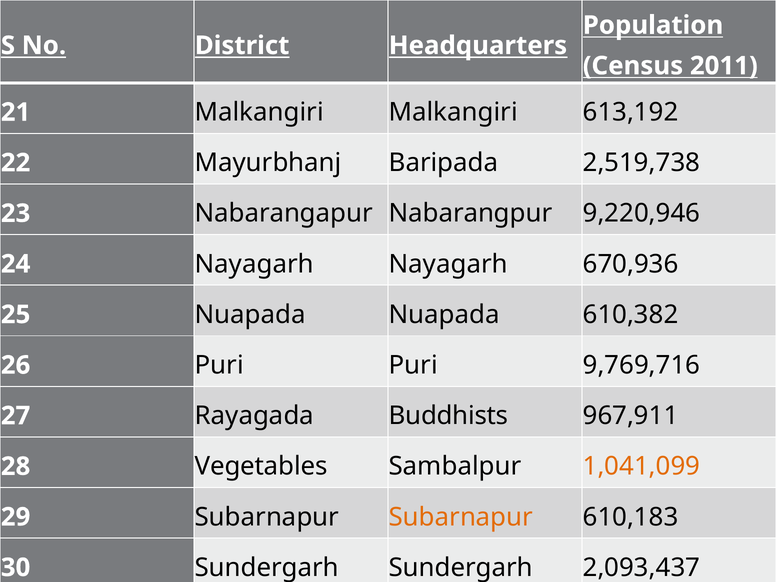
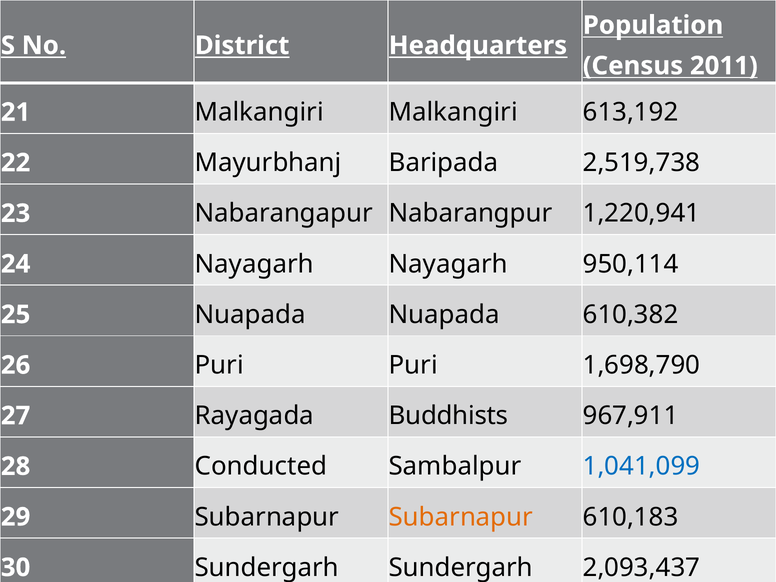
9,220,946: 9,220,946 -> 1,220,941
670,936: 670,936 -> 950,114
9,769,716: 9,769,716 -> 1,698,790
Vegetables: Vegetables -> Conducted
1,041,099 colour: orange -> blue
